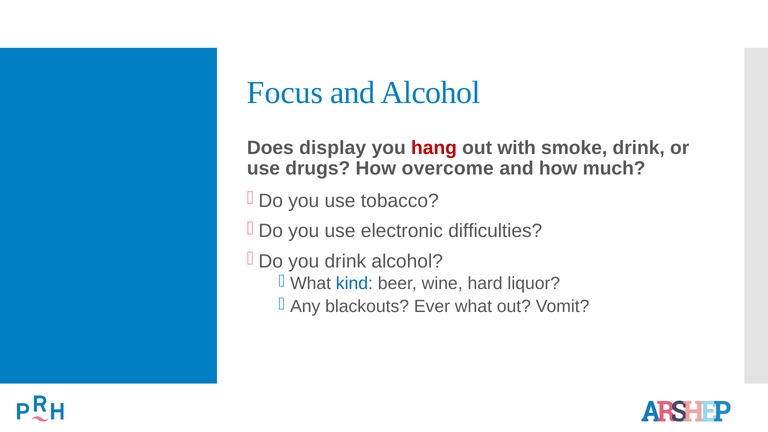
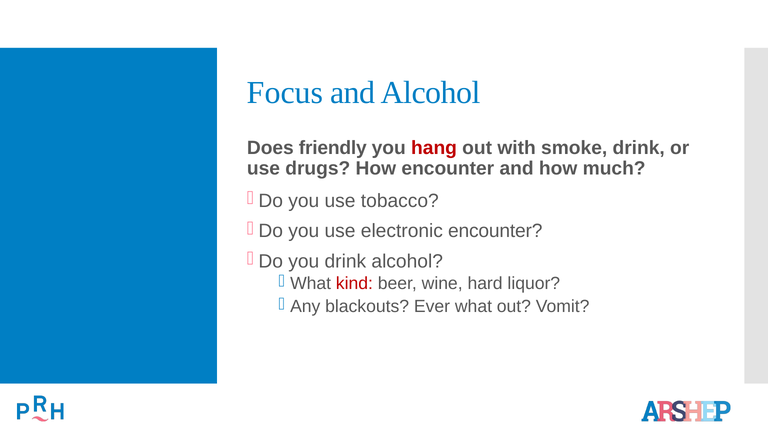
display: display -> friendly
How overcome: overcome -> encounter
electronic difficulties: difficulties -> encounter
kind colour: blue -> red
